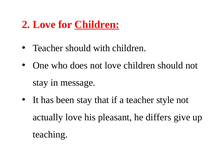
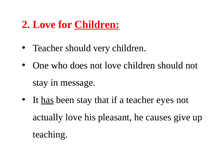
with: with -> very
has underline: none -> present
style: style -> eyes
differs: differs -> causes
